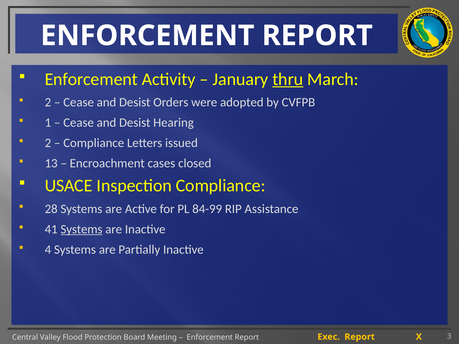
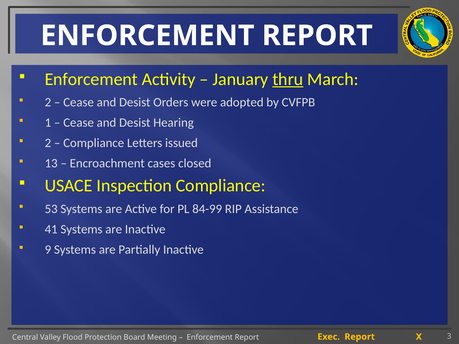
28: 28 -> 53
Systems at (81, 229) underline: present -> none
4: 4 -> 9
